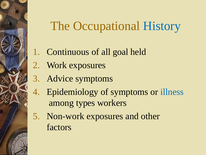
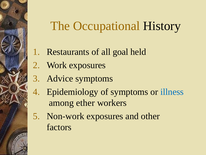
History colour: blue -> black
Continuous: Continuous -> Restaurants
types: types -> ether
